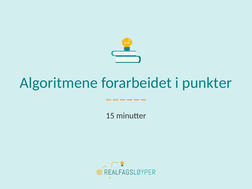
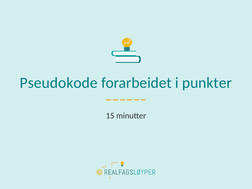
Algoritmene: Algoritmene -> Pseudokode
